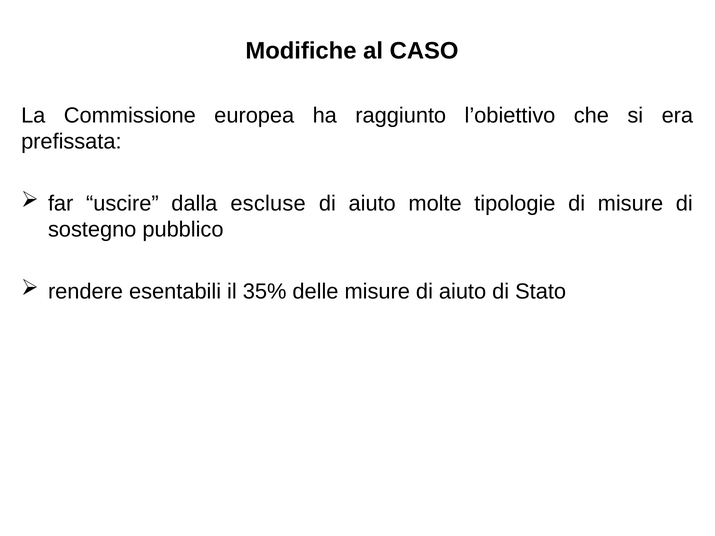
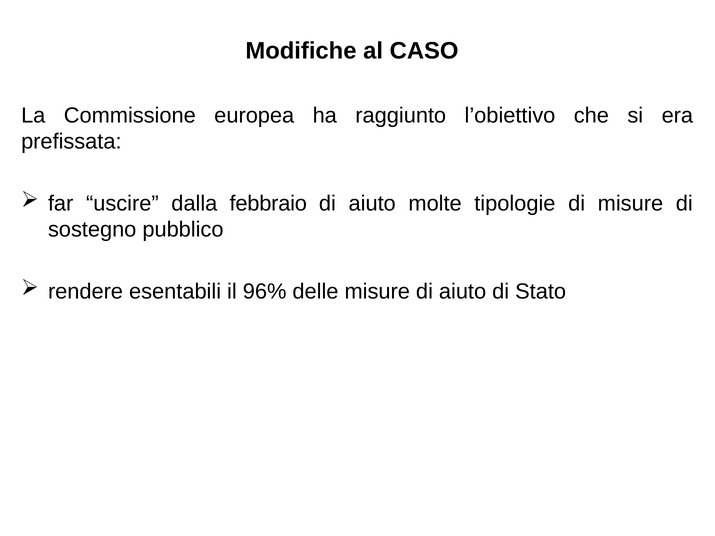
escluse: escluse -> febbraio
35%: 35% -> 96%
